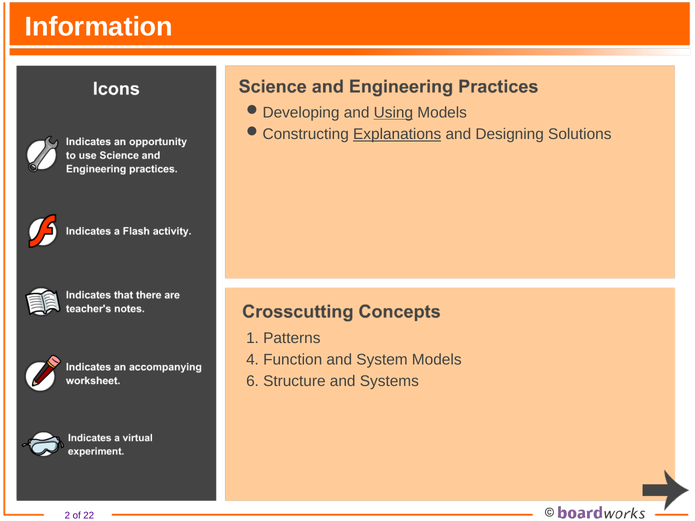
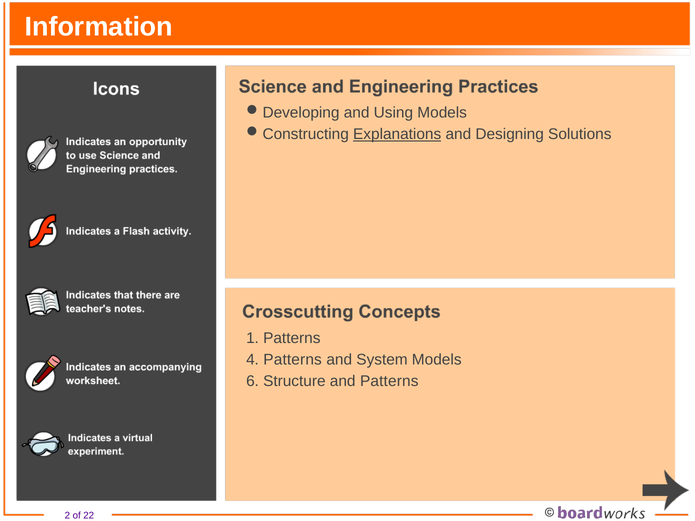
Using underline: present -> none
4 Function: Function -> Patterns
and Systems: Systems -> Patterns
